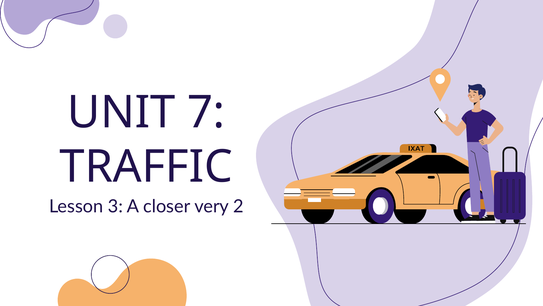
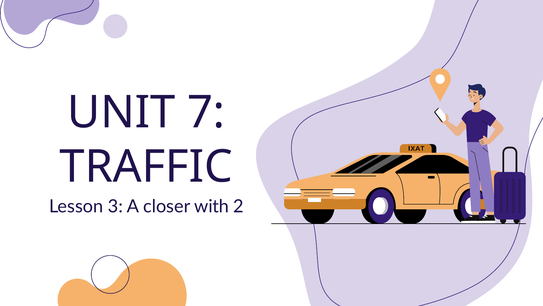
very: very -> with
